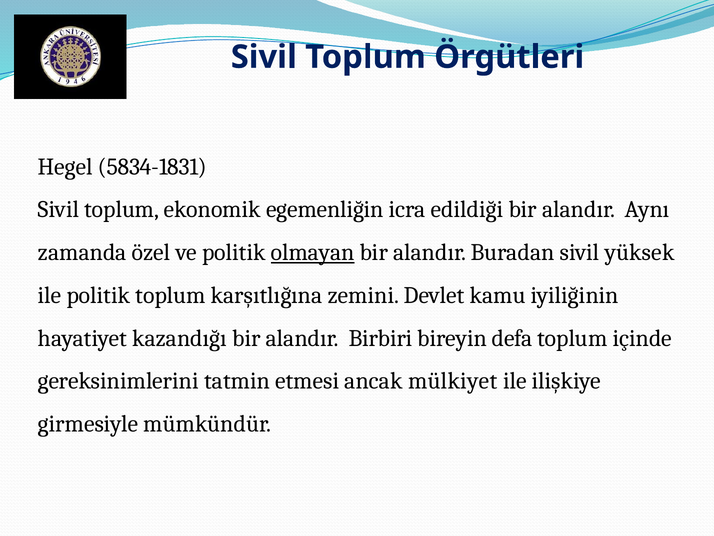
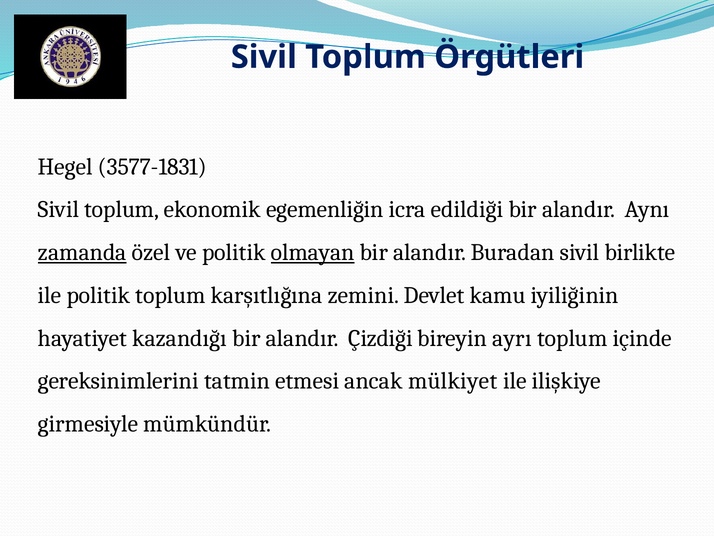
5834-1831: 5834-1831 -> 3577-1831
zamanda underline: none -> present
yüksek: yüksek -> birlikte
Birbiri: Birbiri -> Çizdiği
defa: defa -> ayrı
